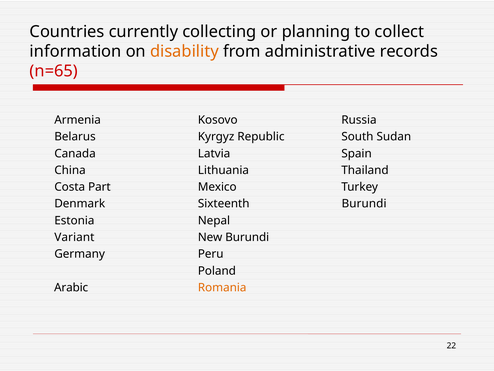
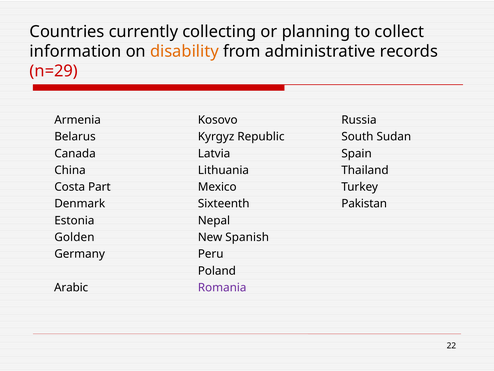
n=65: n=65 -> n=29
Burundi at (364, 204): Burundi -> Pakistan
Variant: Variant -> Golden
New Burundi: Burundi -> Spanish
Romania colour: orange -> purple
